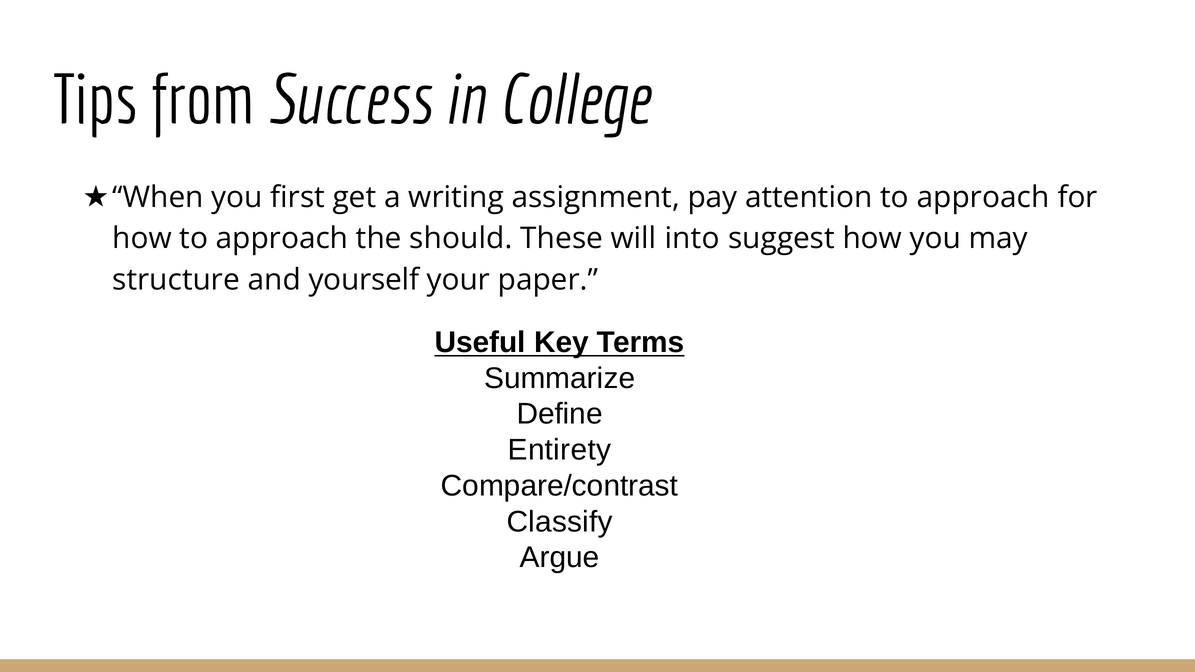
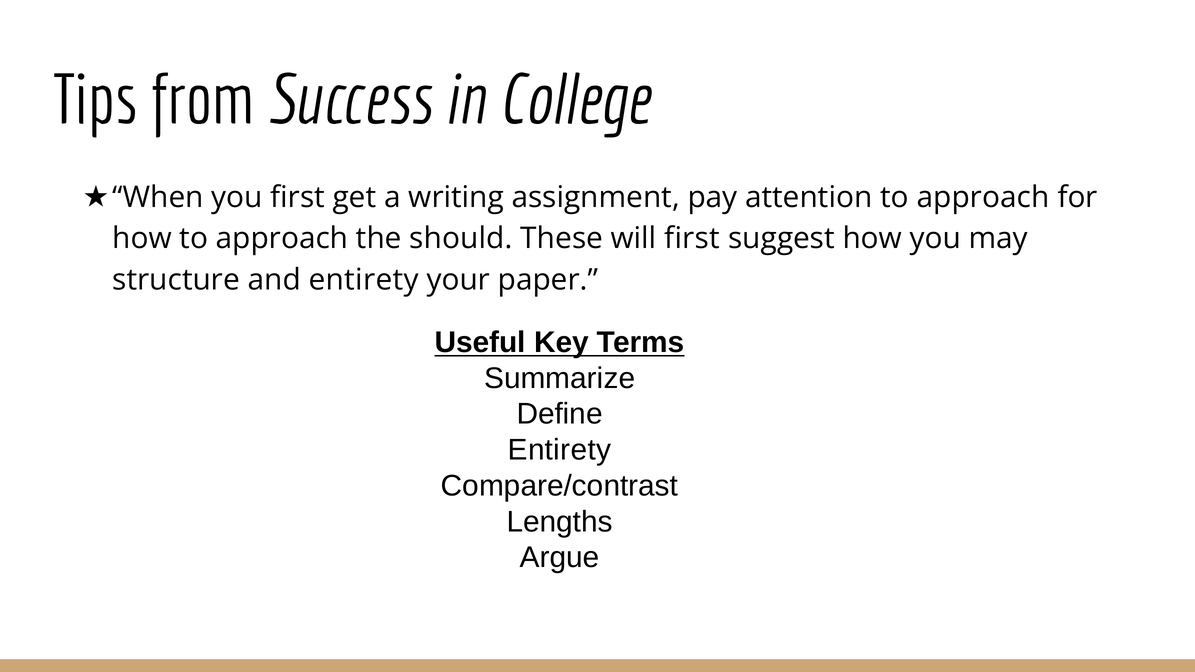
will into: into -> first
and yourself: yourself -> entirety
Classify: Classify -> Lengths
